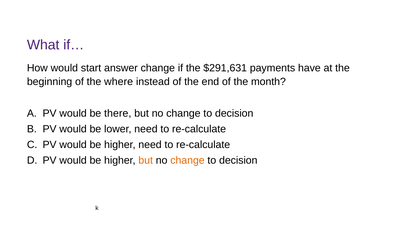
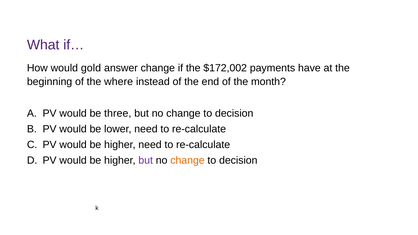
start: start -> gold
$291,631: $291,631 -> $172,002
there: there -> three
but at (146, 161) colour: orange -> purple
